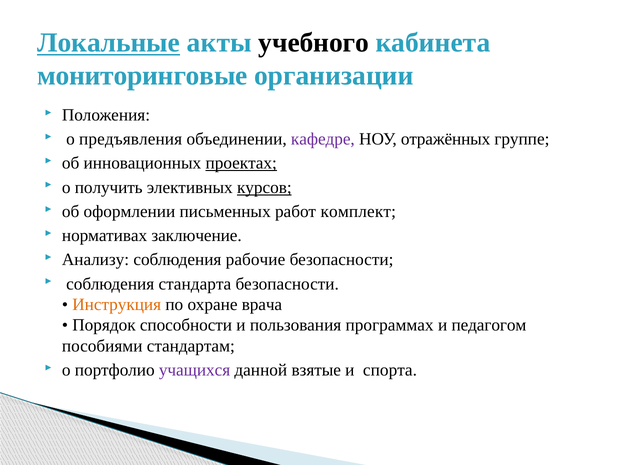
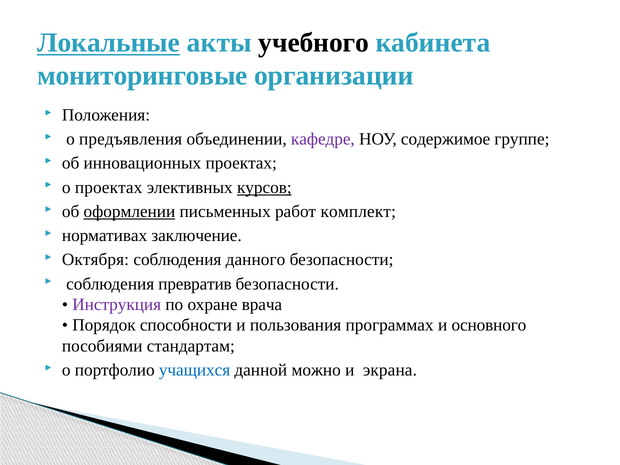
отражённых: отражённых -> содержимое
проектах at (241, 163) underline: present -> none
о получить: получить -> проектах
оформлении underline: none -> present
Анализу: Анализу -> Октября
рабочие: рабочие -> данного
стандарта: стандарта -> превратив
Инструкция colour: orange -> purple
педагогом: педагогом -> основного
учащихся colour: purple -> blue
взятые: взятые -> можно
спорта: спорта -> экрана
